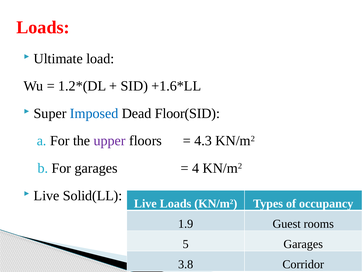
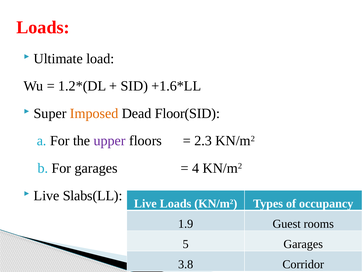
Imposed colour: blue -> orange
4.3: 4.3 -> 2.3
Solid(LL: Solid(LL -> Slabs(LL
